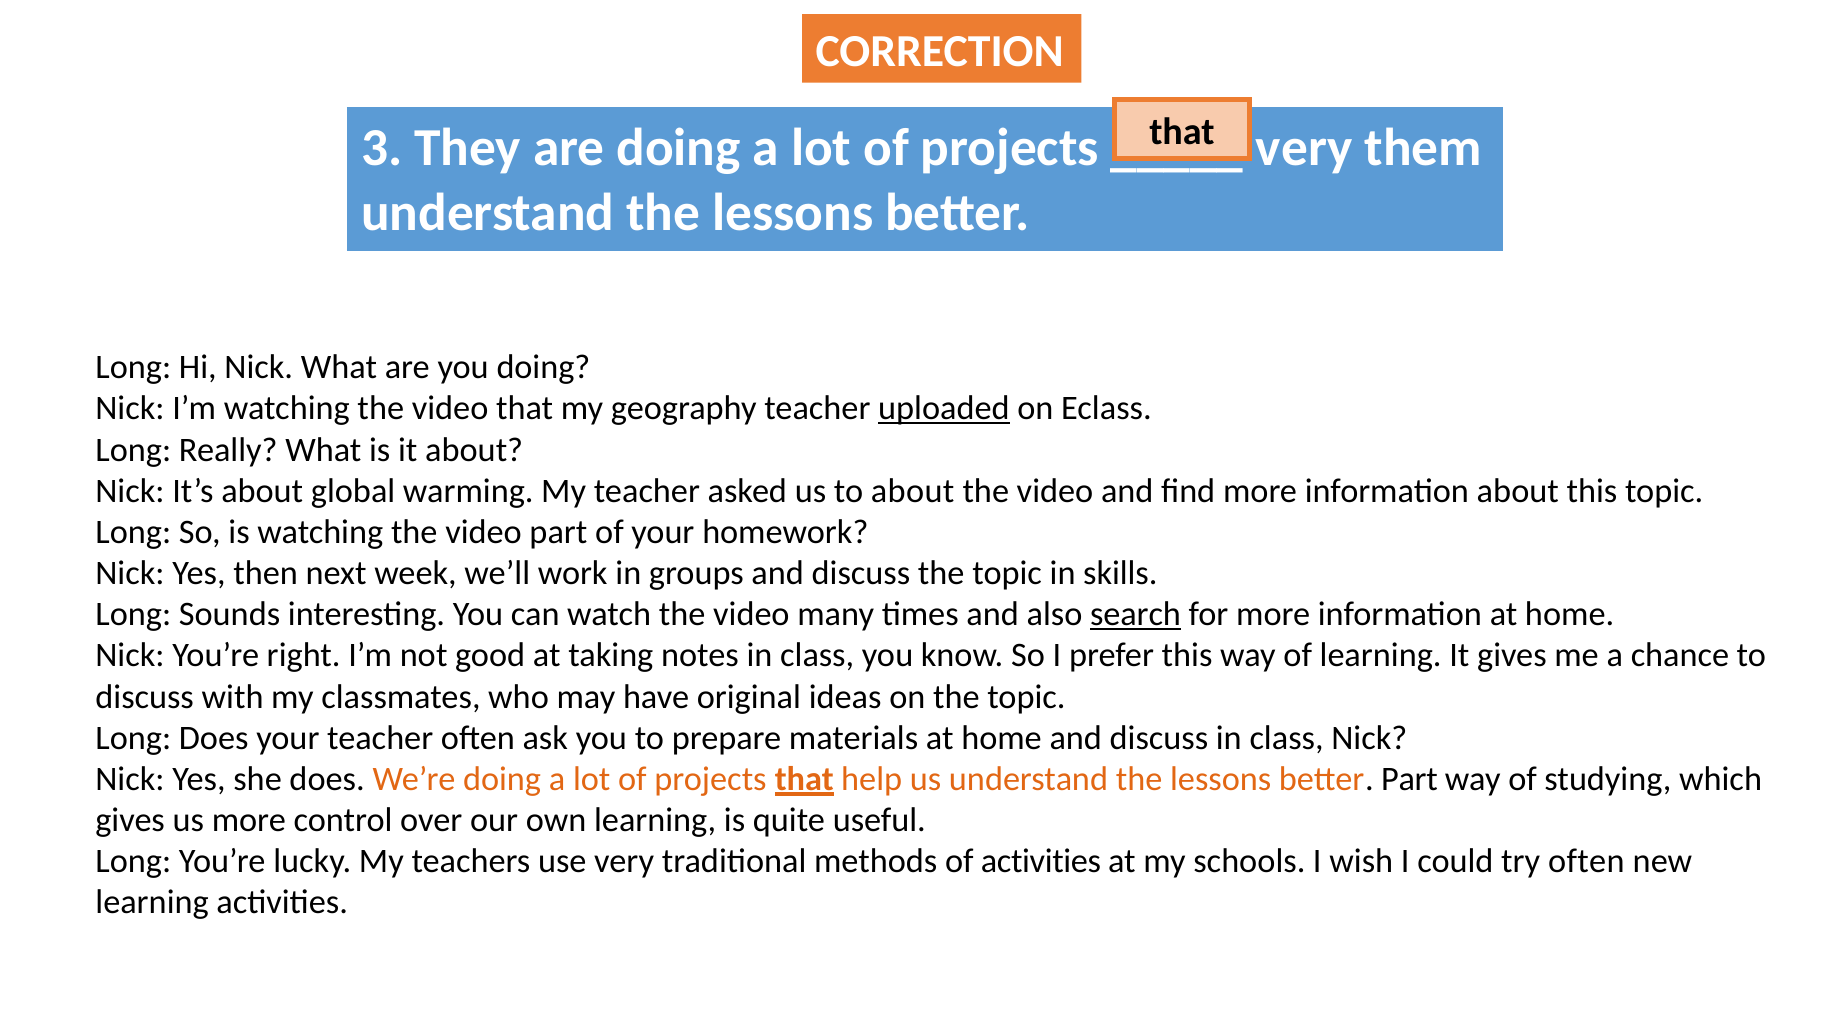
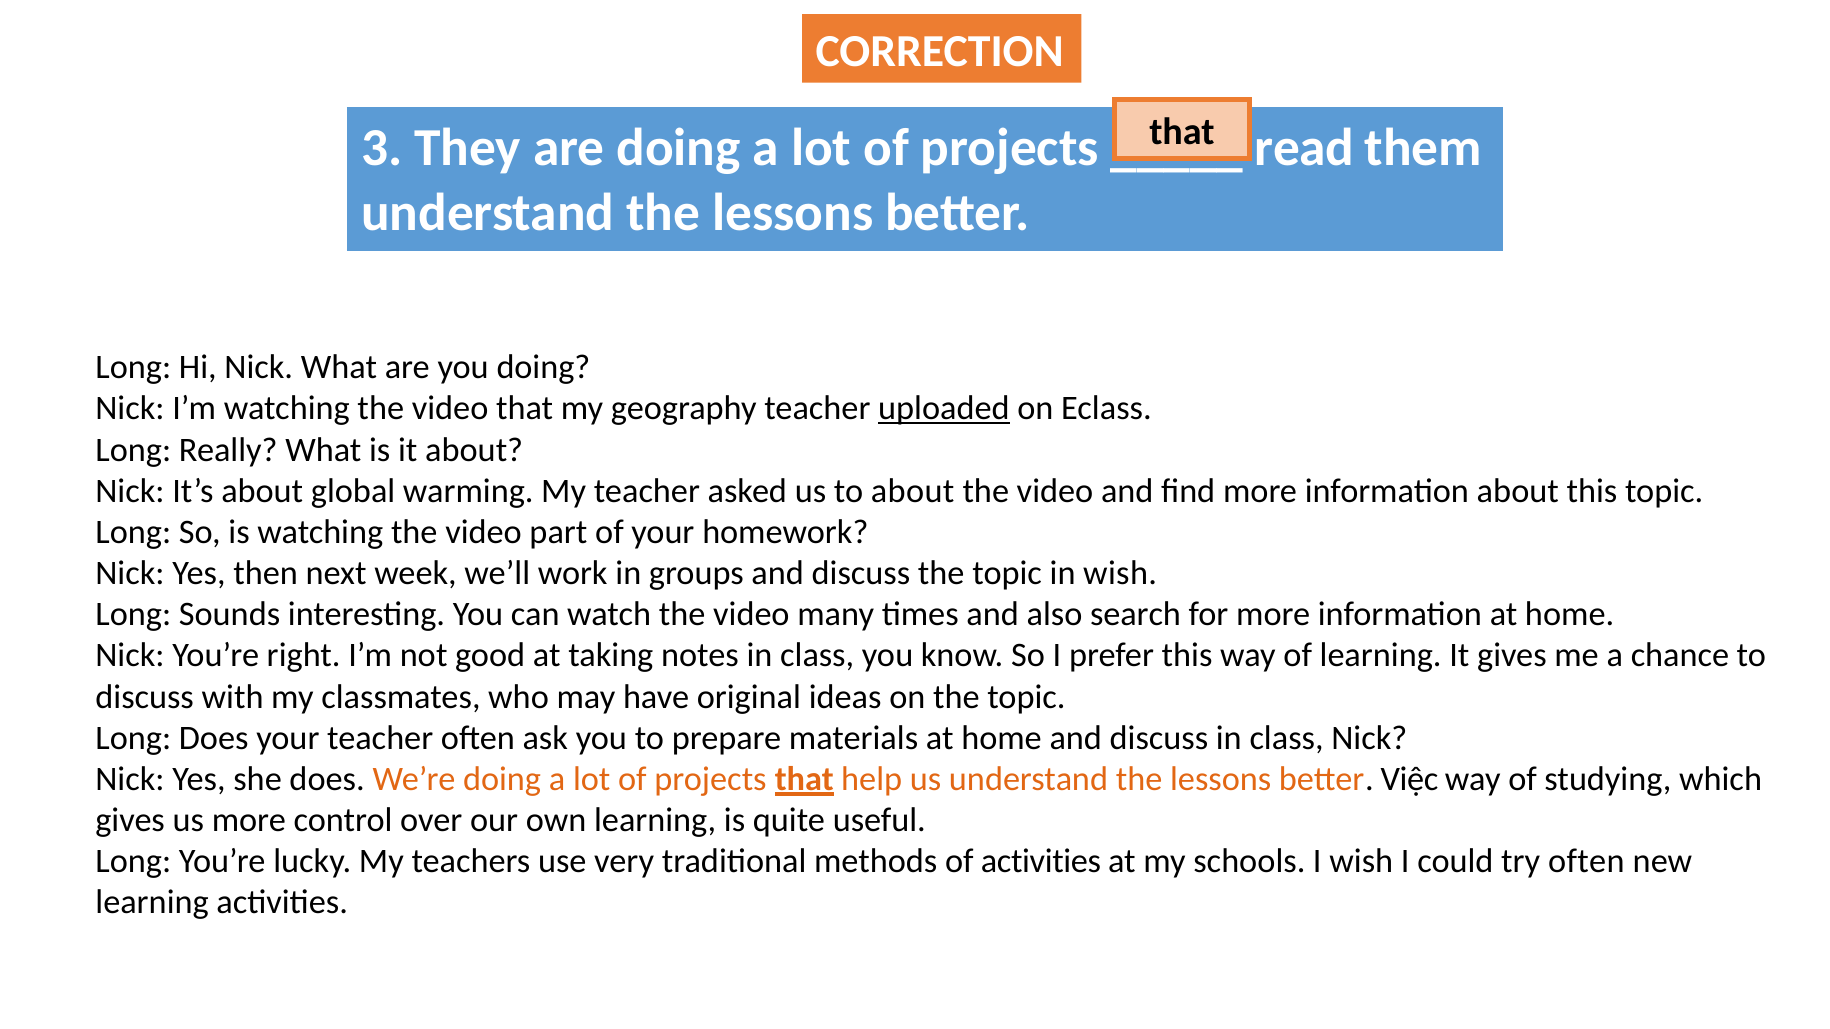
very at (1304, 148): very -> read
in skills: skills -> wish
search underline: present -> none
better Part: Part -> Việc
